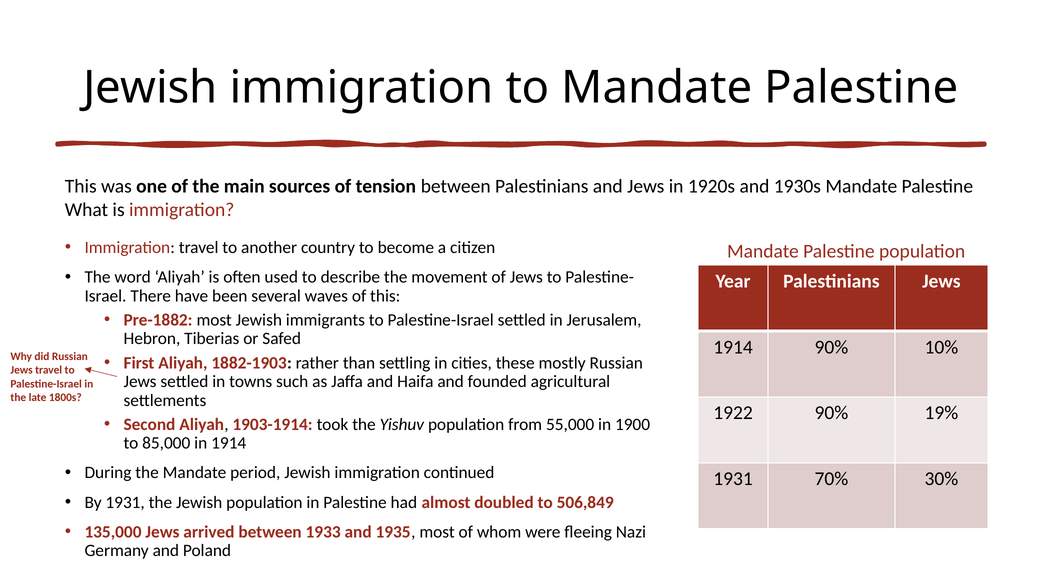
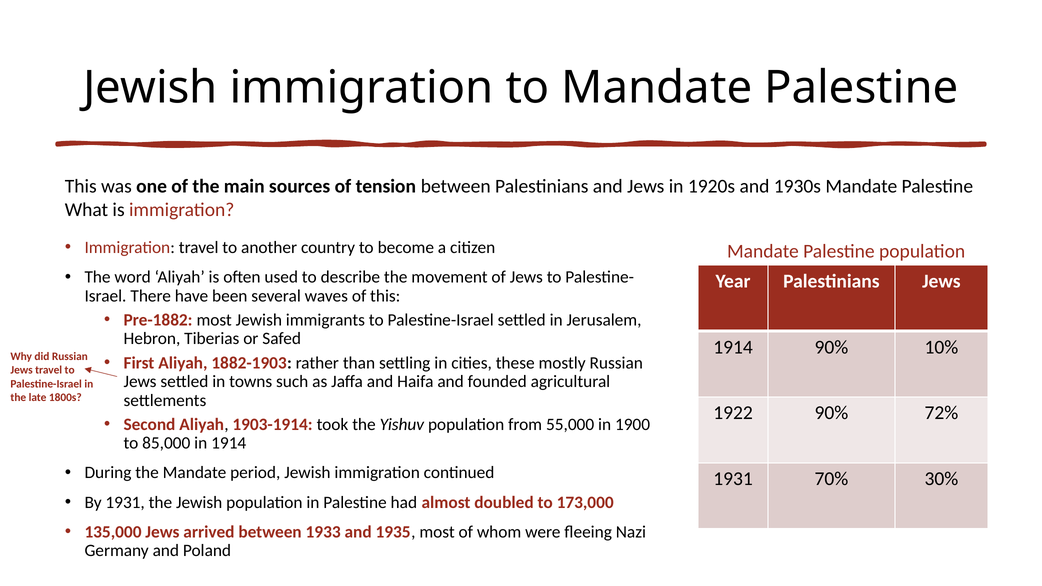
19%: 19% -> 72%
506,849: 506,849 -> 173,000
